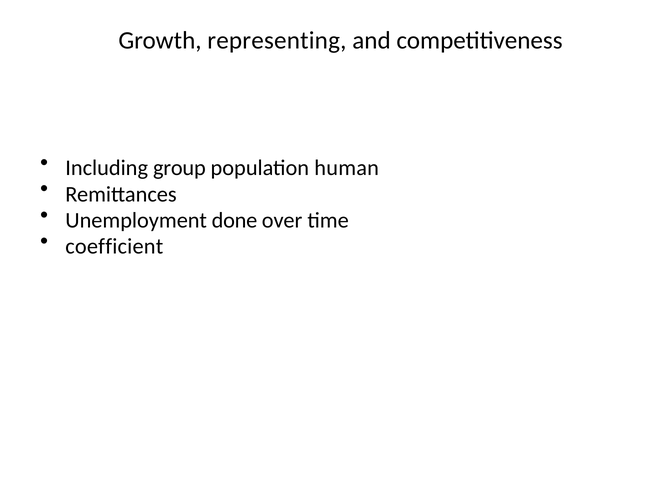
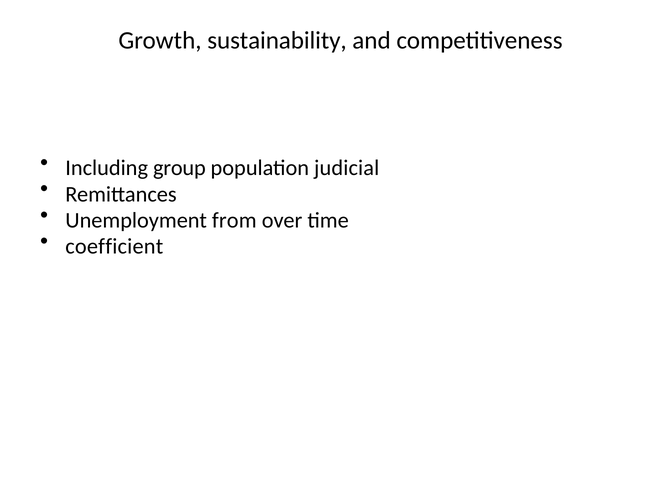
representing: representing -> sustainability
human: human -> judicial
done: done -> from
